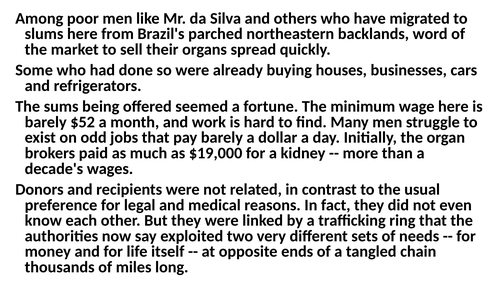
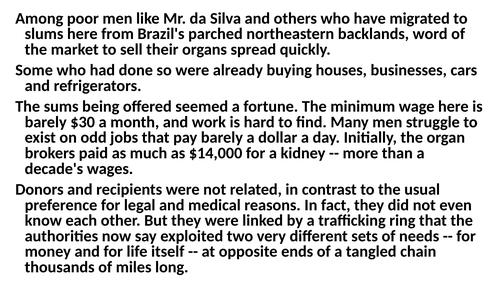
$52: $52 -> $30
$19,000: $19,000 -> $14,000
